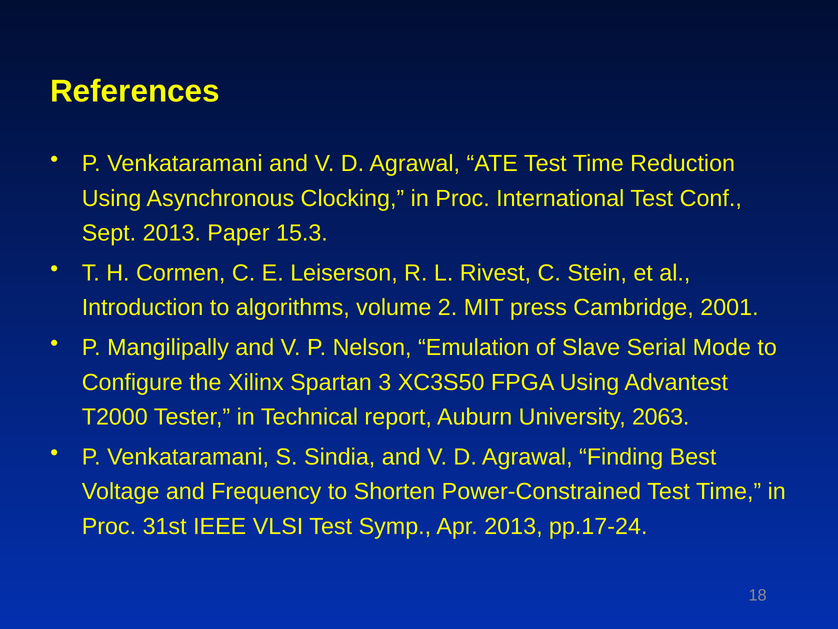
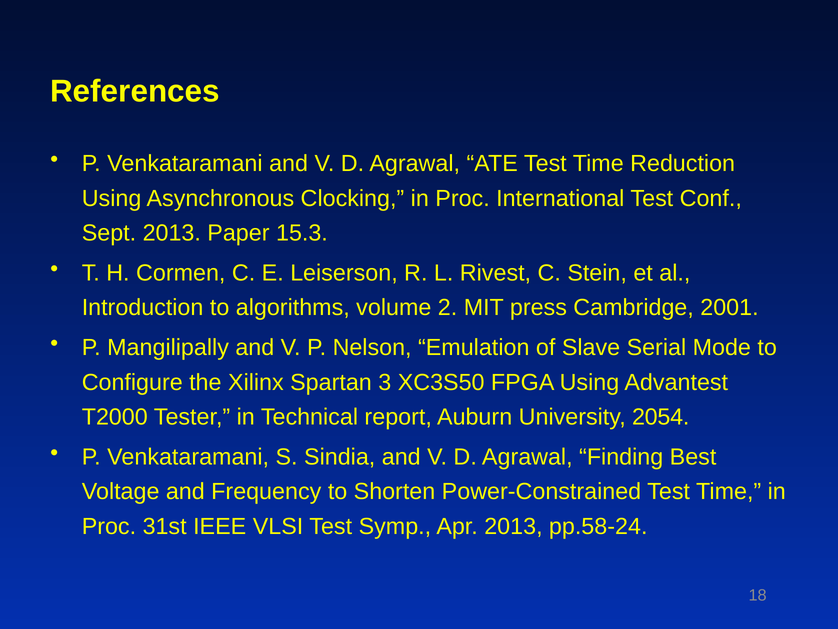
2063: 2063 -> 2054
pp.17-24: pp.17-24 -> pp.58-24
